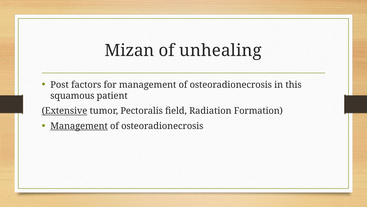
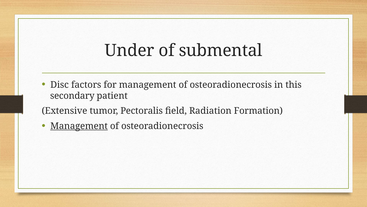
Mizan: Mizan -> Under
unhealing: unhealing -> submental
Post: Post -> Disc
squamous: squamous -> secondary
Extensive underline: present -> none
